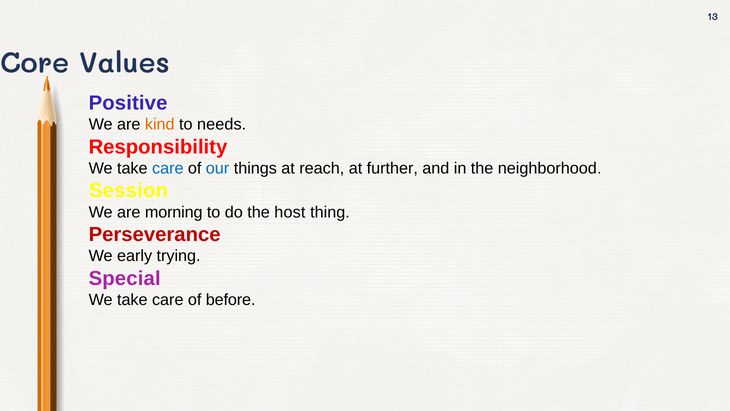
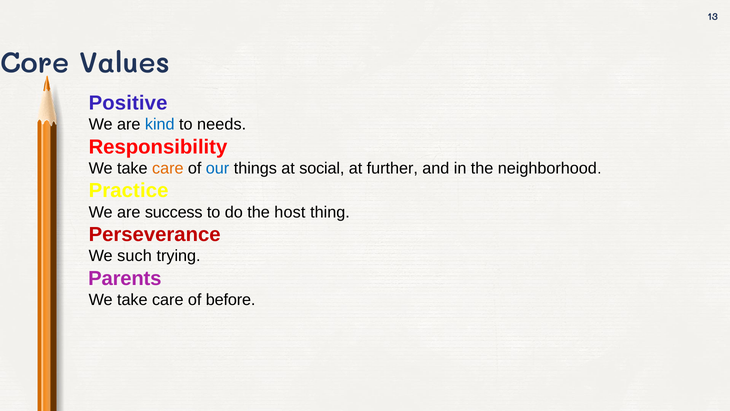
kind colour: orange -> blue
care at (168, 168) colour: blue -> orange
reach: reach -> social
Session: Session -> Practice
morning: morning -> success
early: early -> such
Special: Special -> Parents
